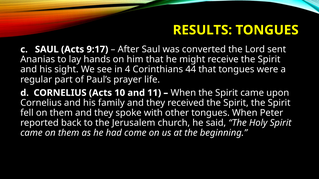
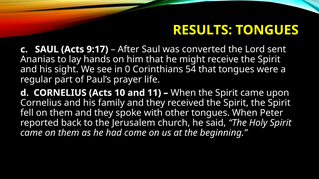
4: 4 -> 0
44: 44 -> 54
